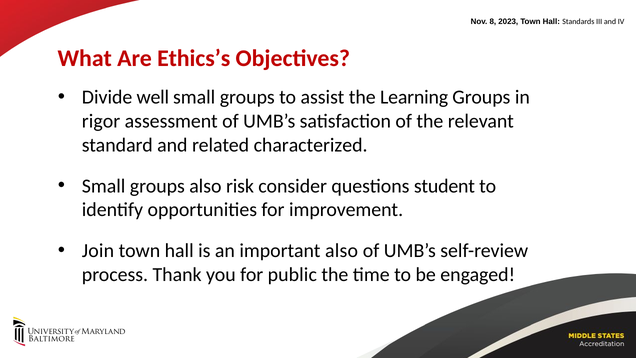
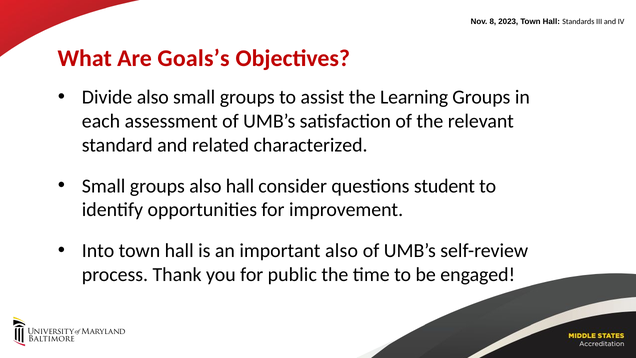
Ethics’s: Ethics’s -> Goals’s
Divide well: well -> also
rigor: rigor -> each
also risk: risk -> hall
Join: Join -> Into
